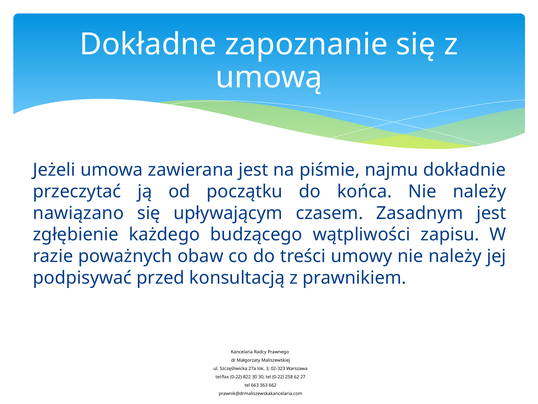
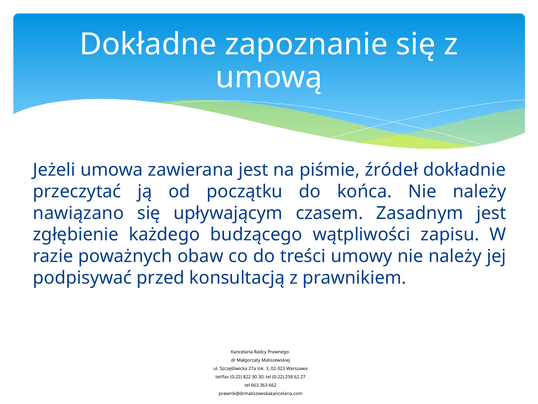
najmu: najmu -> źródeł
